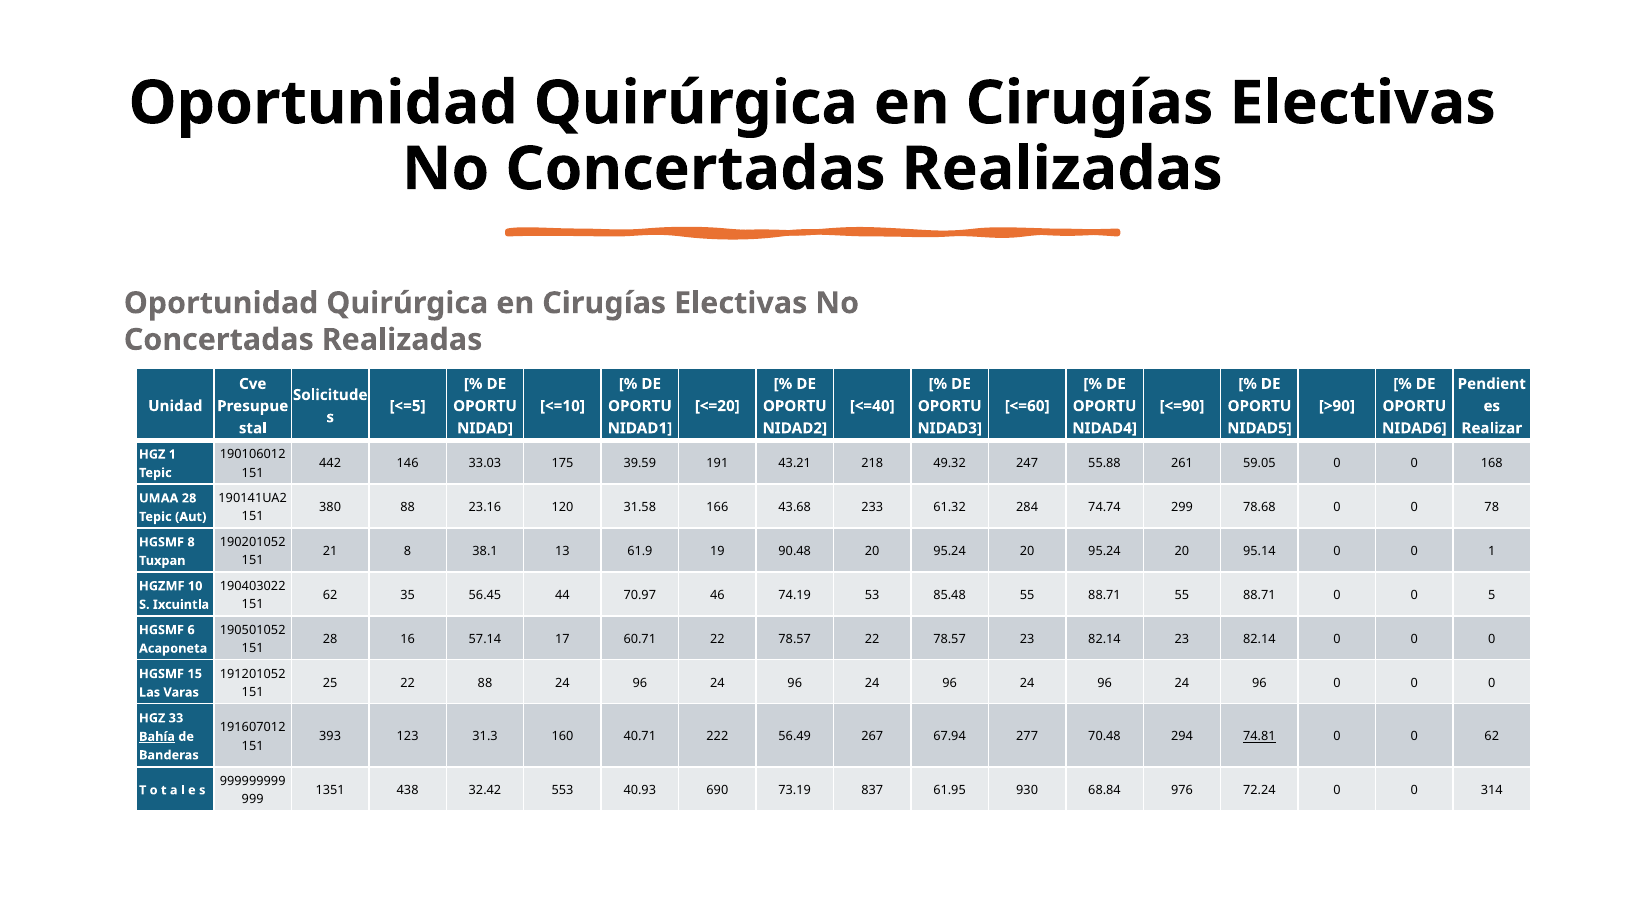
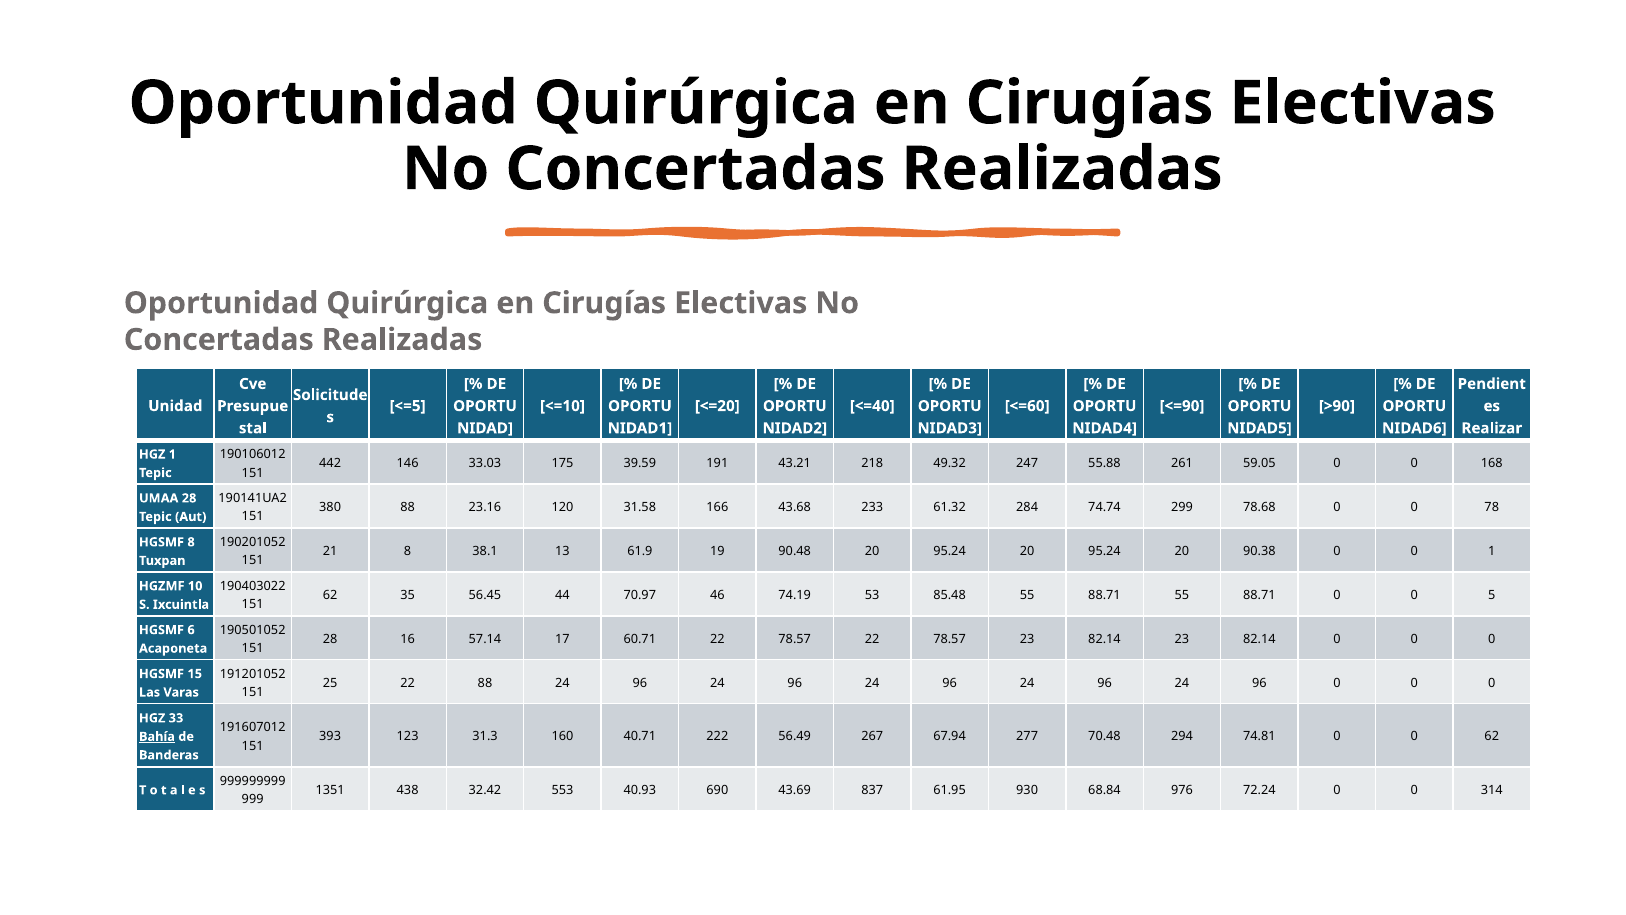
95.14: 95.14 -> 90.38
74.81 underline: present -> none
73.19: 73.19 -> 43.69
